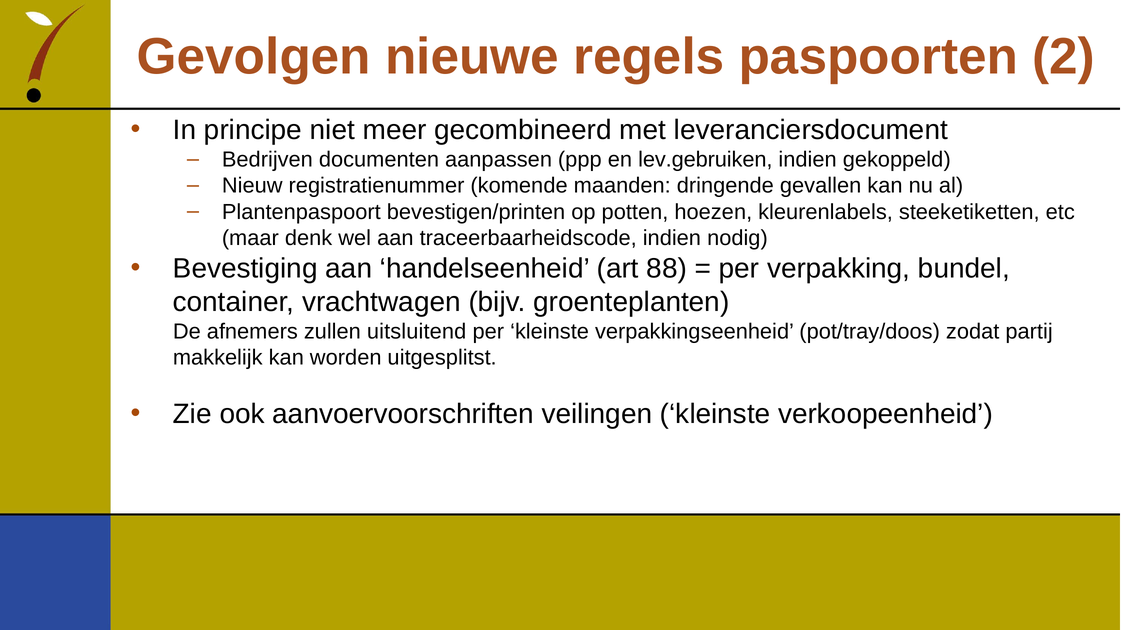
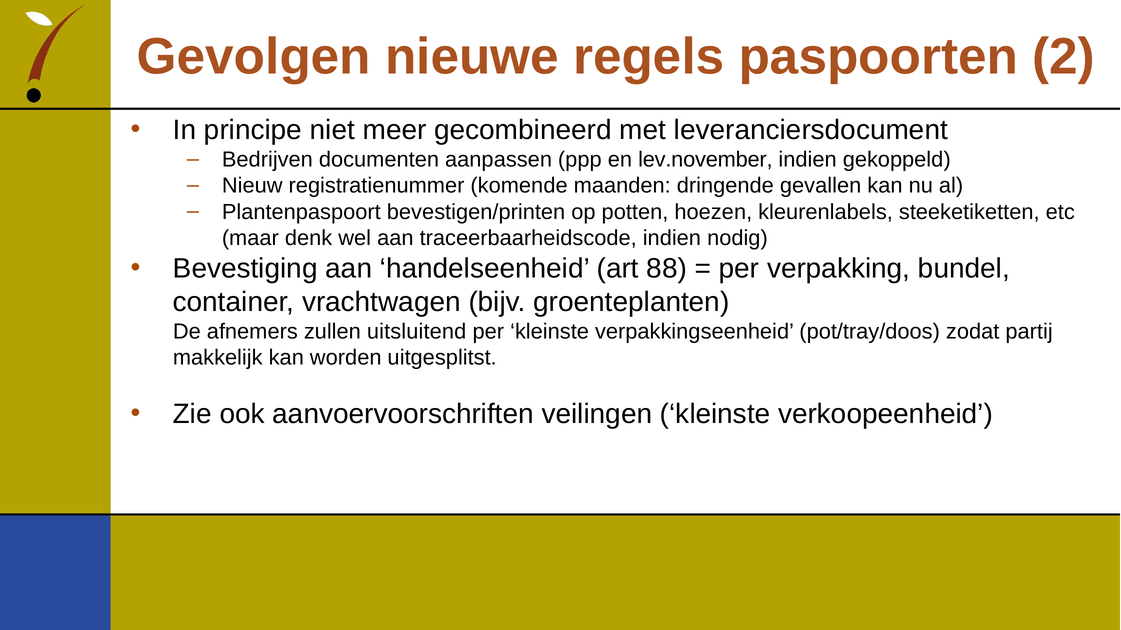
lev.gebruiken: lev.gebruiken -> lev.november
